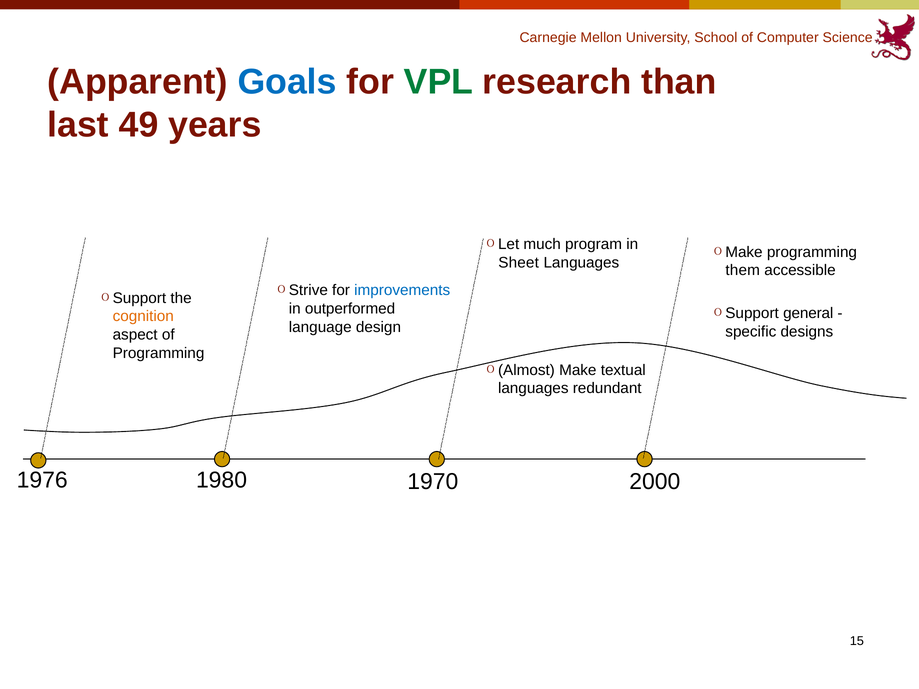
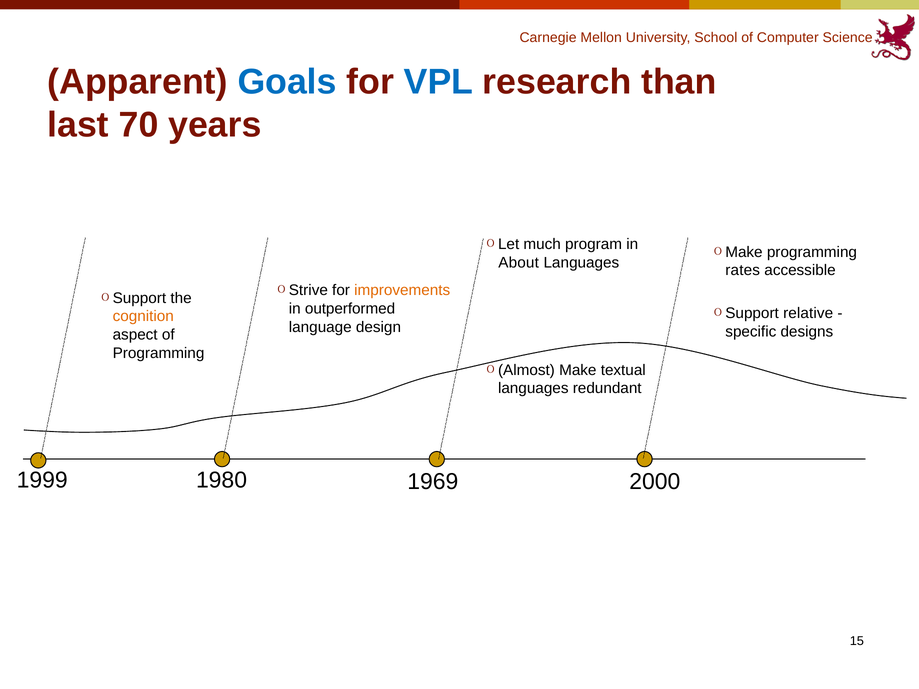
VPL colour: green -> blue
49: 49 -> 70
Sheet: Sheet -> About
them: them -> rates
improvements colour: blue -> orange
general: general -> relative
1976: 1976 -> 1999
1970: 1970 -> 1969
